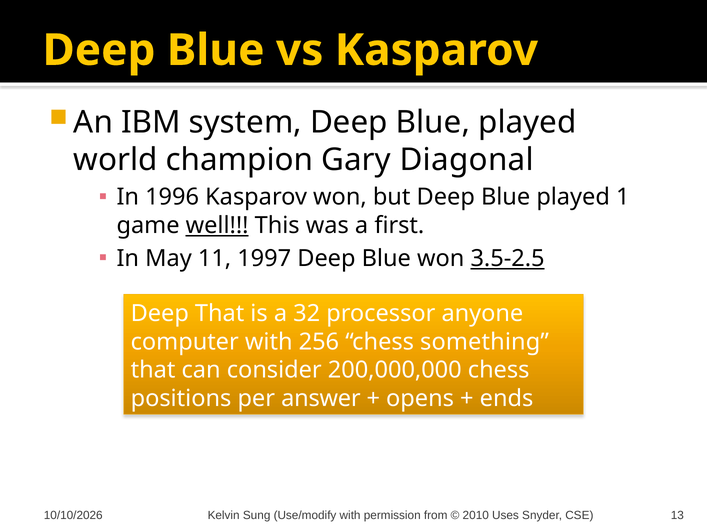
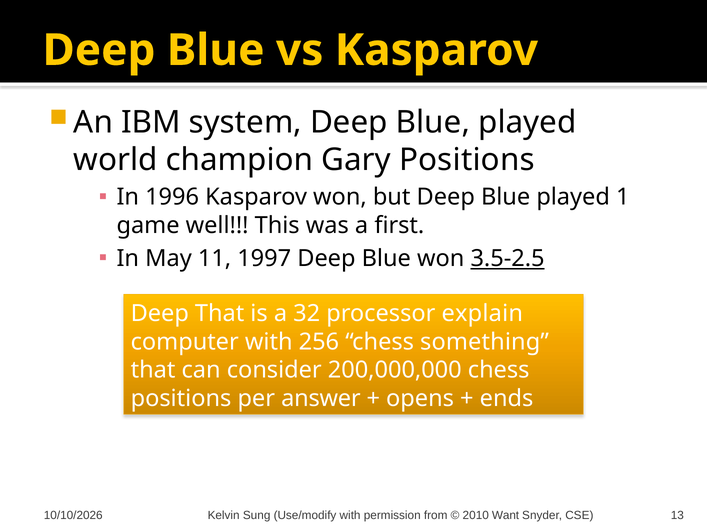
Gary Diagonal: Diagonal -> Positions
well underline: present -> none
anyone: anyone -> explain
Uses: Uses -> Want
